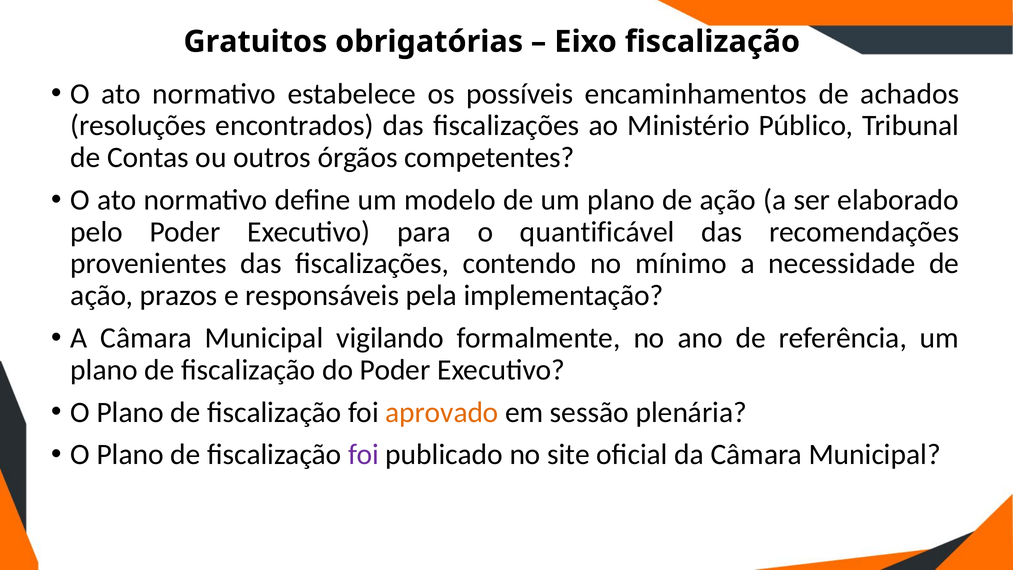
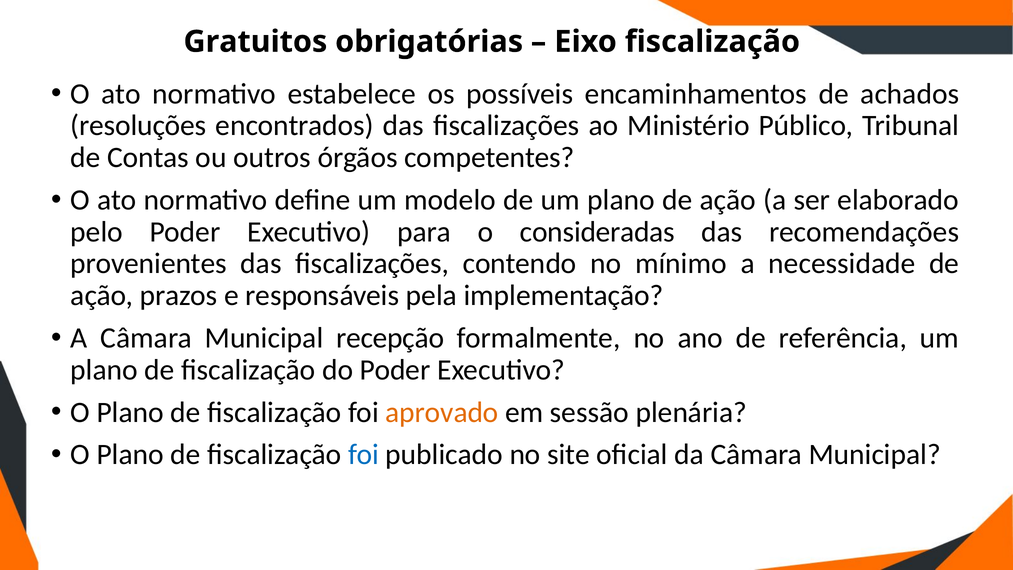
quantificável: quantificável -> consideradas
vigilando: vigilando -> recepção
foi at (364, 455) colour: purple -> blue
